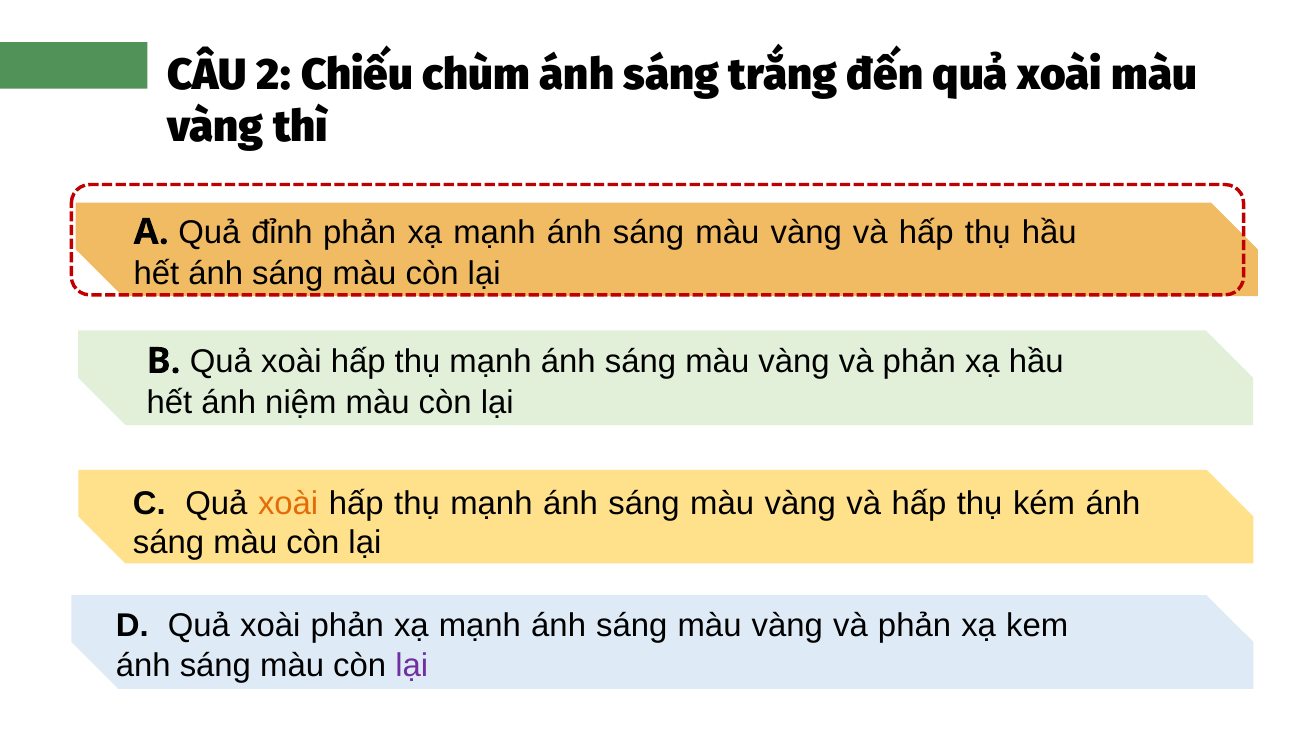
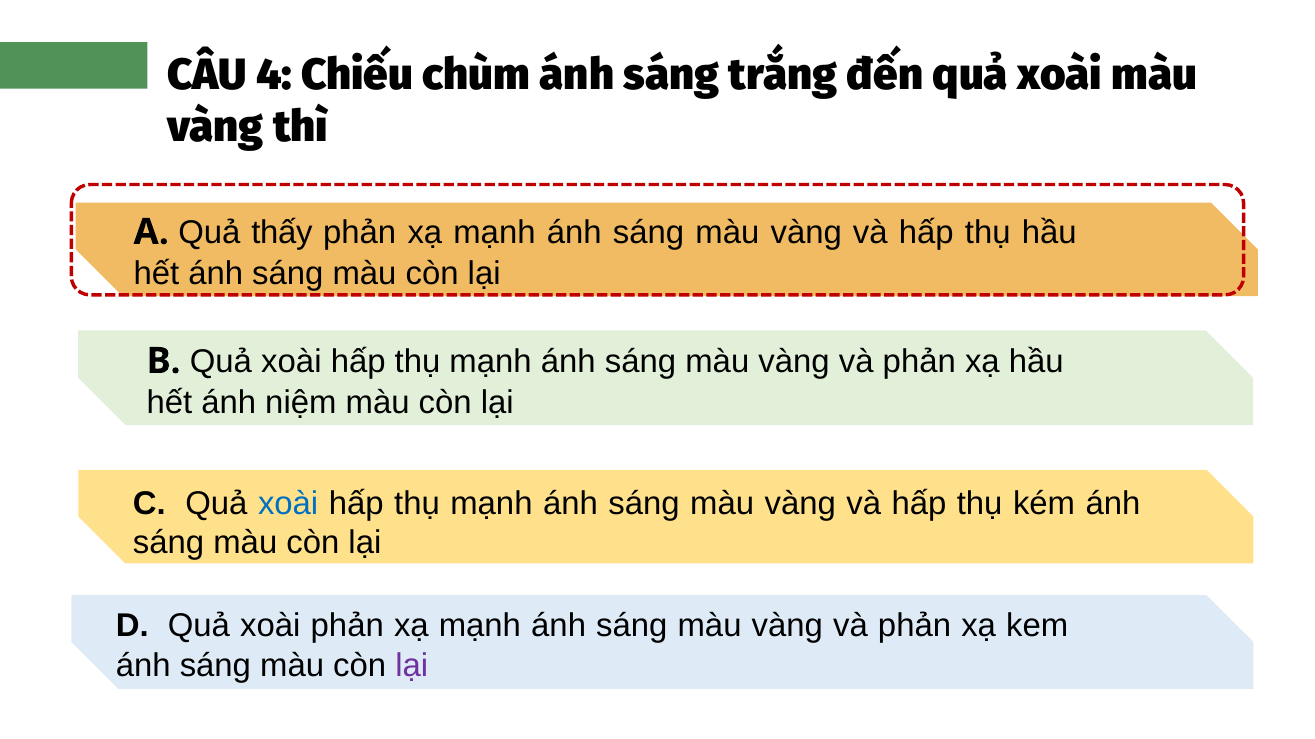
2: 2 -> 4
đỉnh: đỉnh -> thấy
xoài at (288, 504) colour: orange -> blue
